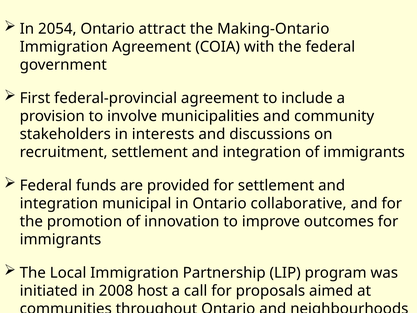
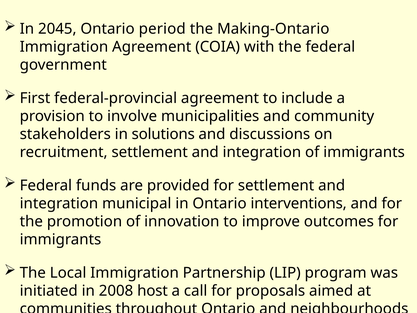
2054: 2054 -> 2045
attract: attract -> period
interests: interests -> solutions
collaborative: collaborative -> interventions
